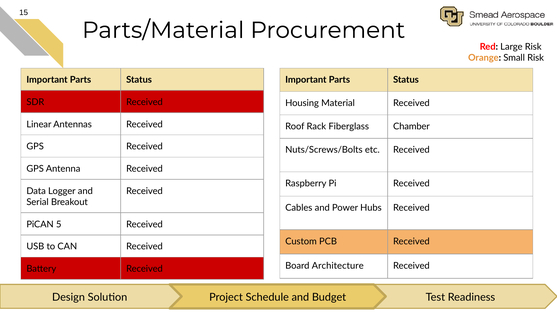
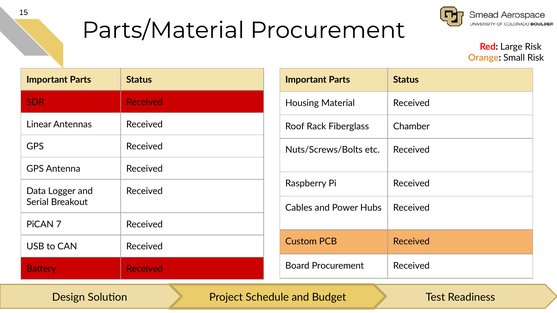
5: 5 -> 7
Board Architecture: Architecture -> Procurement
